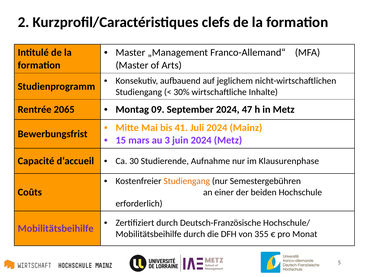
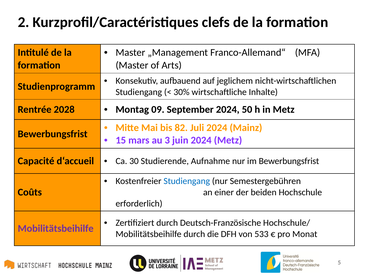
2065: 2065 -> 2028
47: 47 -> 50
41: 41 -> 82
im Klausurenphase: Klausurenphase -> Bewerbungsfrist
Studiengang at (187, 181) colour: orange -> blue
355: 355 -> 533
